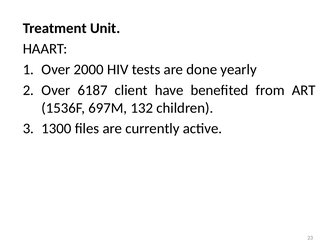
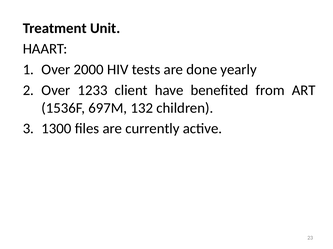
6187: 6187 -> 1233
